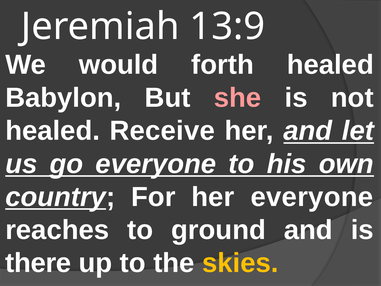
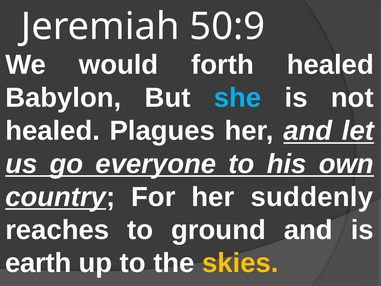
13:9: 13:9 -> 50:9
she colour: pink -> light blue
Receive: Receive -> Plagues
her everyone: everyone -> suddenly
there: there -> earth
